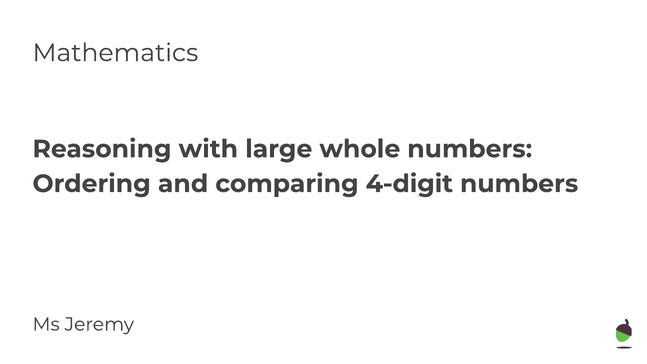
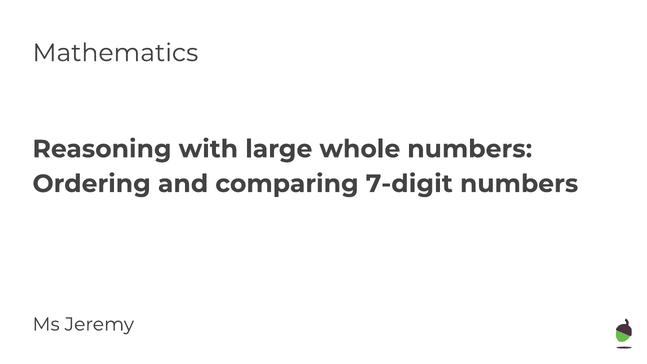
4-digit: 4-digit -> 7-digit
